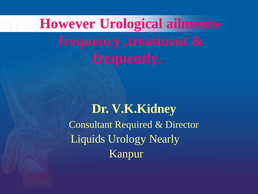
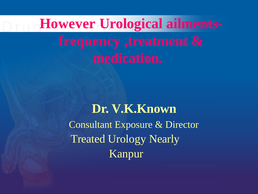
frequently: frequently -> medication
V.K.Kidney: V.K.Kidney -> V.K.Known
Required: Required -> Exposure
Liquids: Liquids -> Treated
